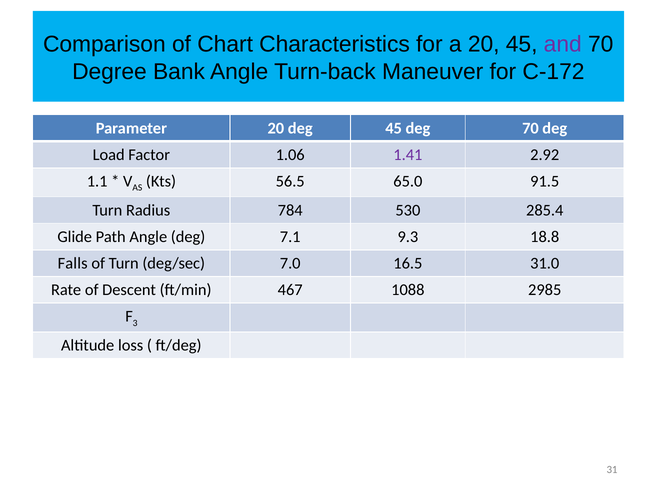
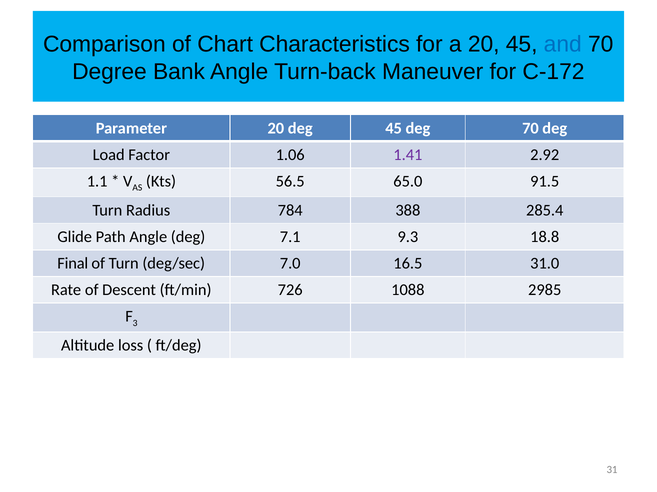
and colour: purple -> blue
530: 530 -> 388
Falls: Falls -> Final
467: 467 -> 726
